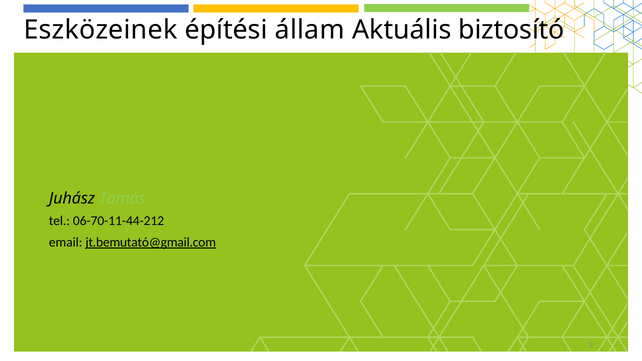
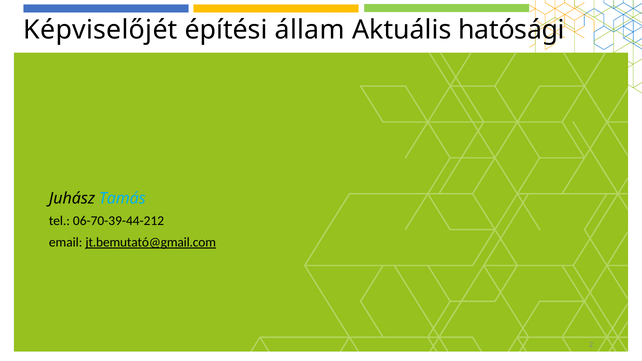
Eszközeinek: Eszközeinek -> Képviselőjét
biztosító: biztosító -> hatósági
Tamás colour: light green -> light blue
06-70-11-44-212: 06-70-11-44-212 -> 06-70-39-44-212
